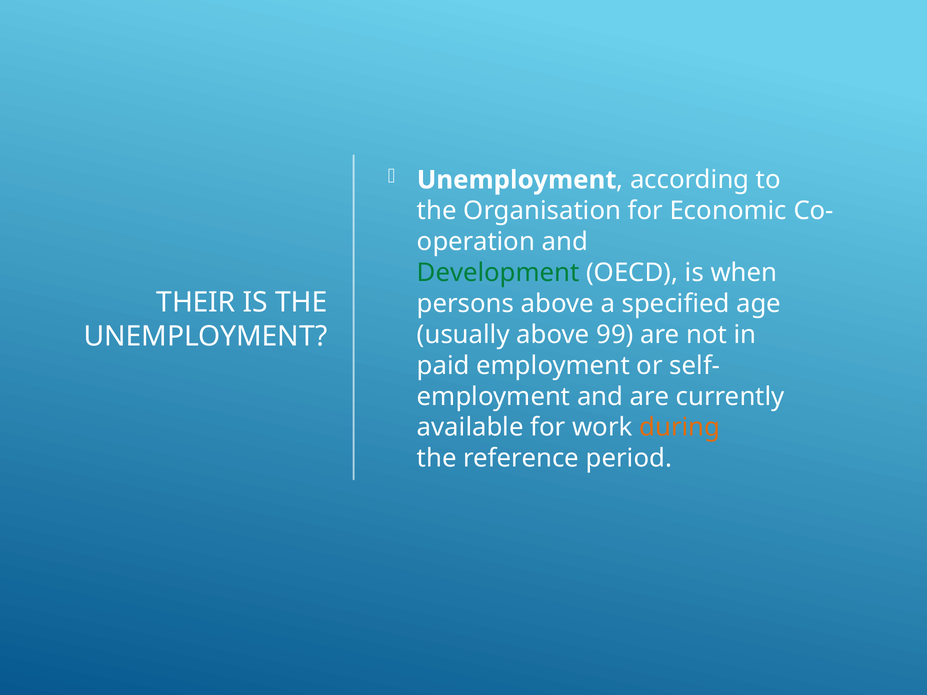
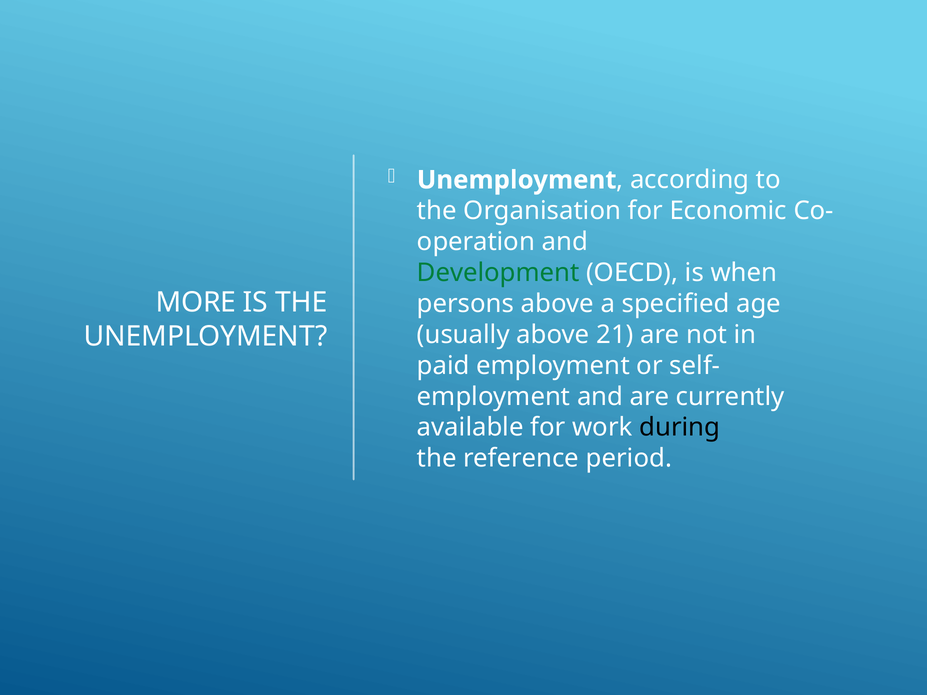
THEIR: THEIR -> MORE
99: 99 -> 21
during colour: orange -> black
